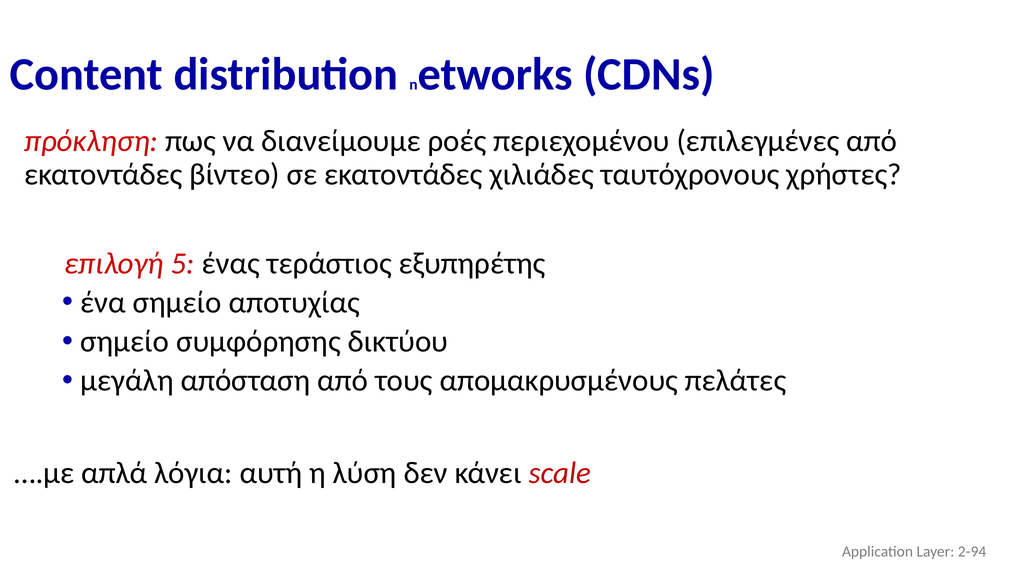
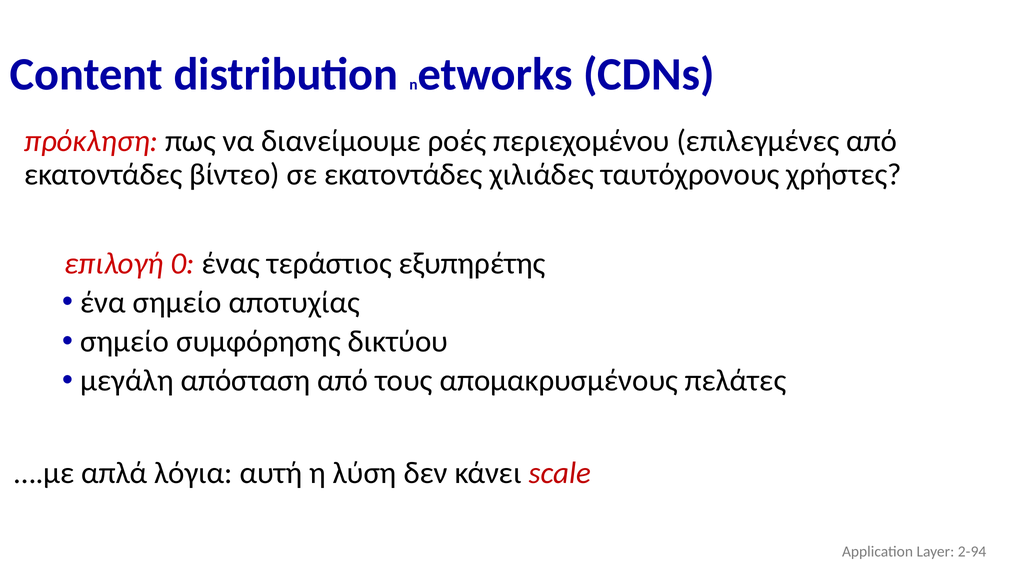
5: 5 -> 0
